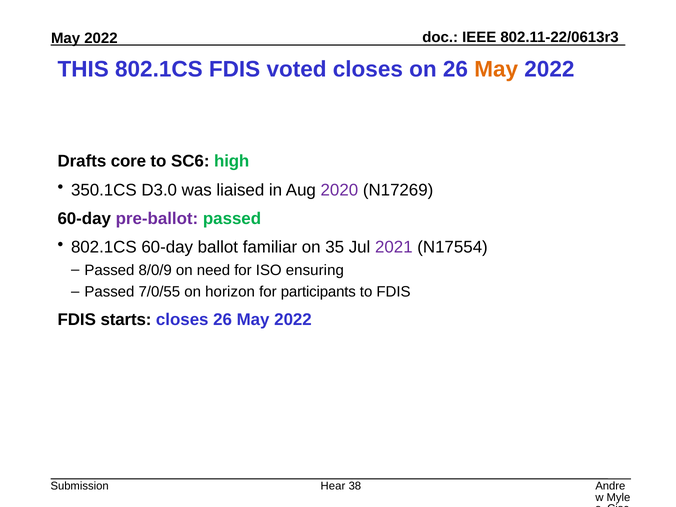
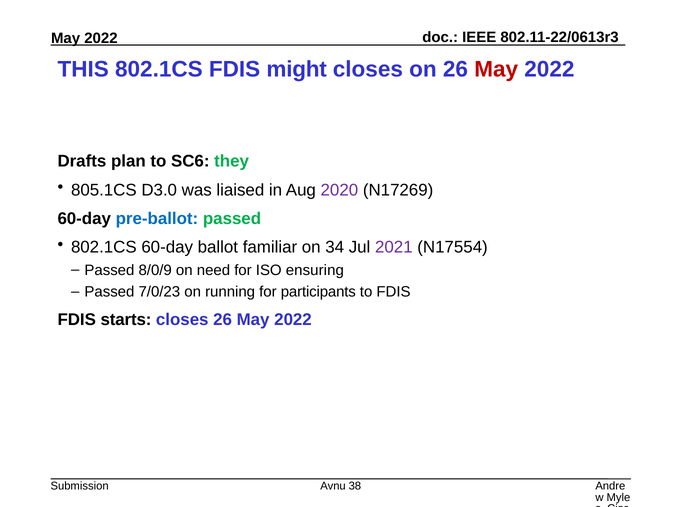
voted: voted -> might
May at (496, 69) colour: orange -> red
core: core -> plan
high: high -> they
350.1CS: 350.1CS -> 805.1CS
pre-ballot colour: purple -> blue
35: 35 -> 34
7/0/55: 7/0/55 -> 7/0/23
horizon: horizon -> running
Hear: Hear -> Avnu
